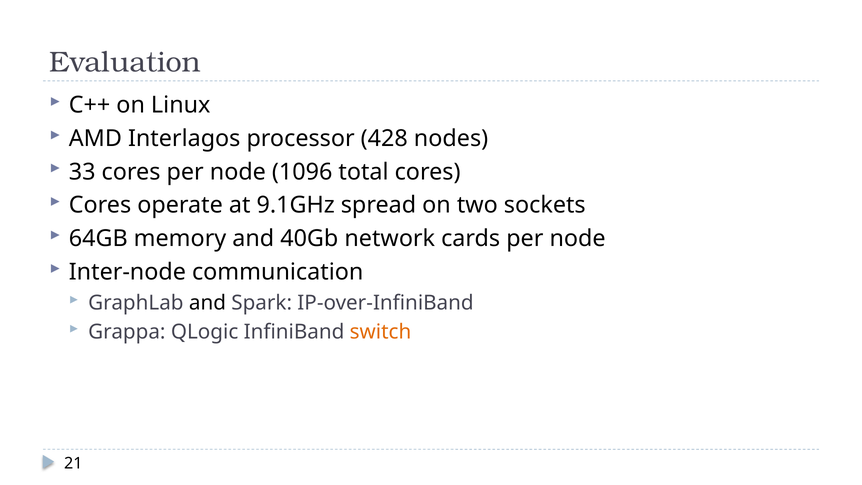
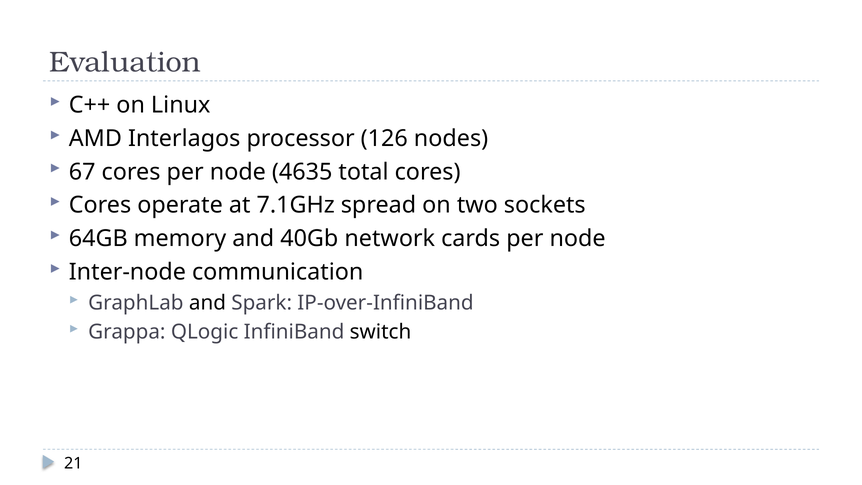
428: 428 -> 126
33: 33 -> 67
1096: 1096 -> 4635
9.1GHz: 9.1GHz -> 7.1GHz
switch colour: orange -> black
